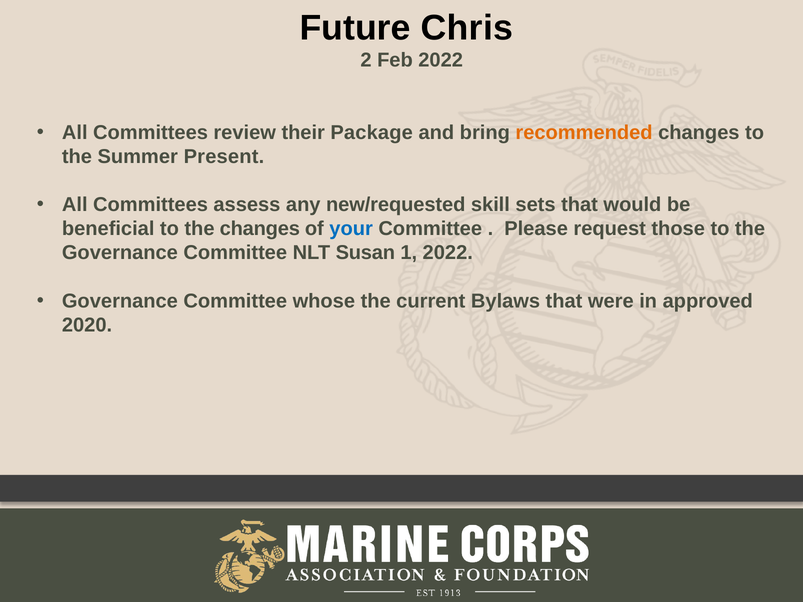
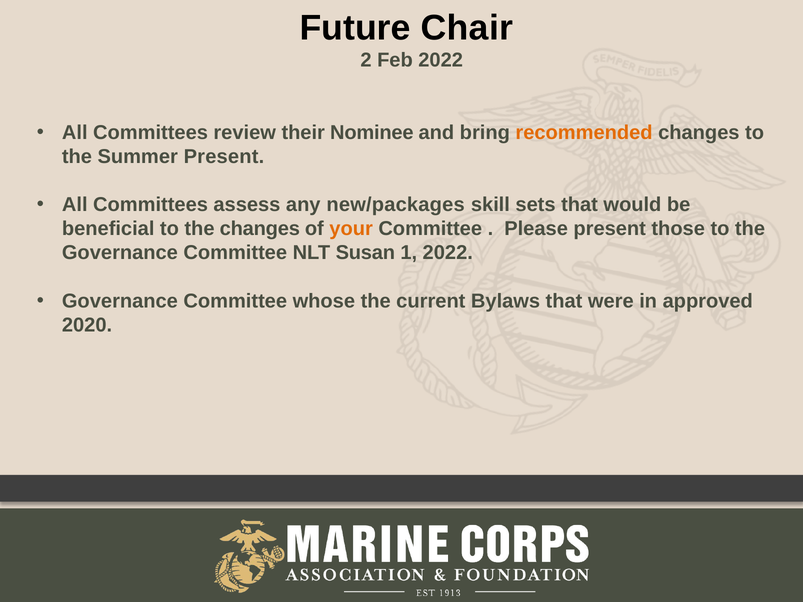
Chris: Chris -> Chair
Package: Package -> Nominee
new/requested: new/requested -> new/packages
your colour: blue -> orange
Please request: request -> present
